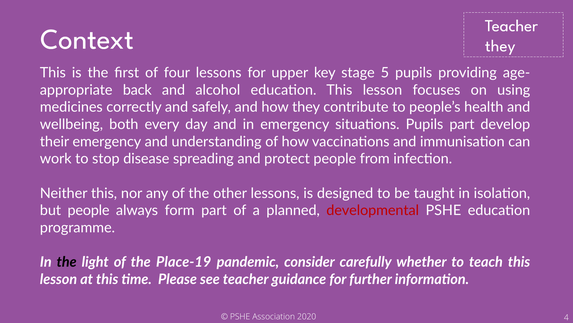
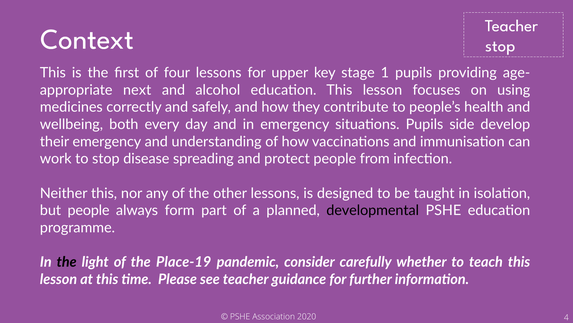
they at (500, 46): they -> stop
5: 5 -> 1
back: back -> next
Pupils part: part -> side
developmental colour: red -> black
